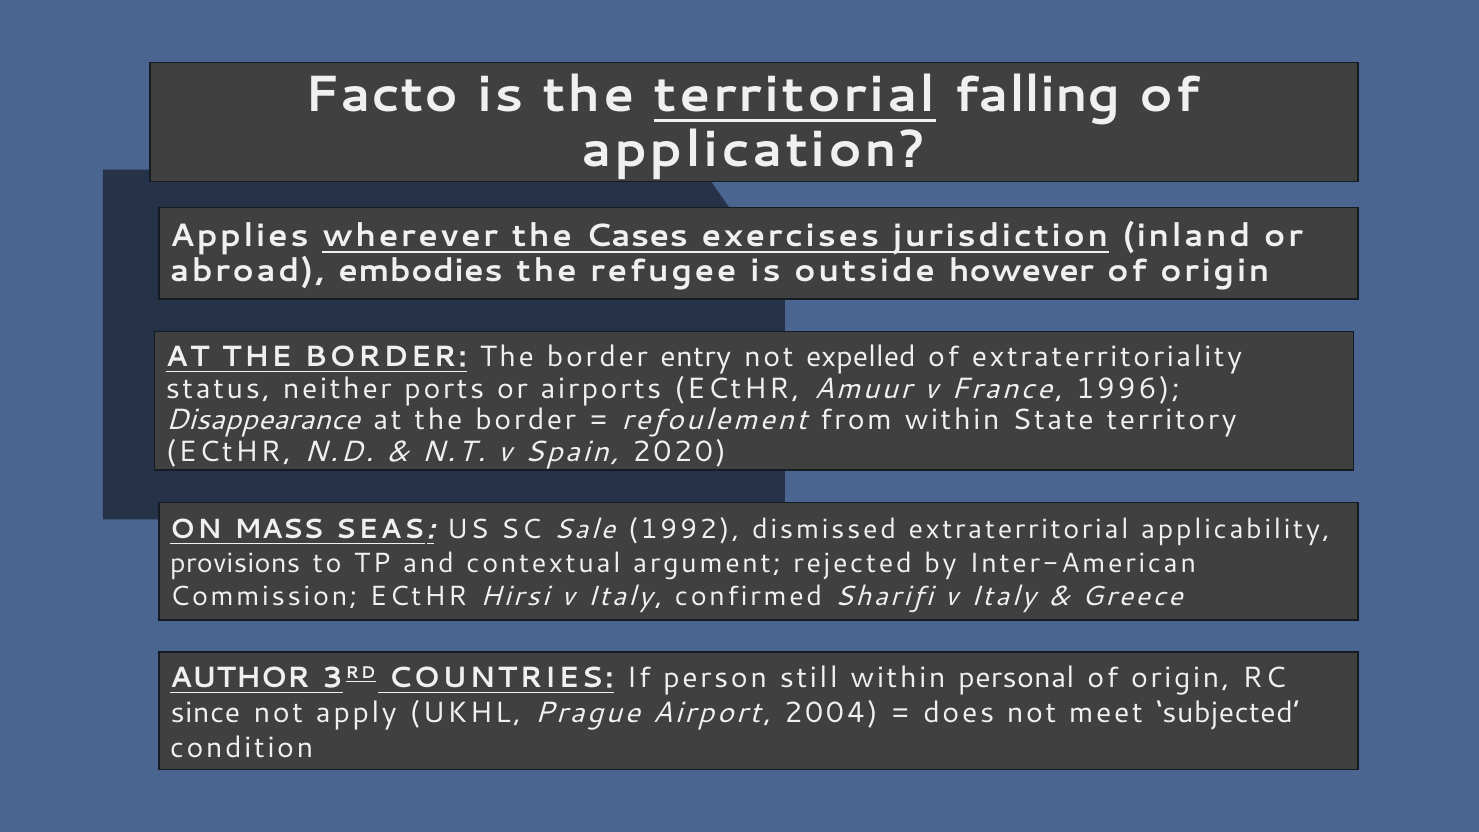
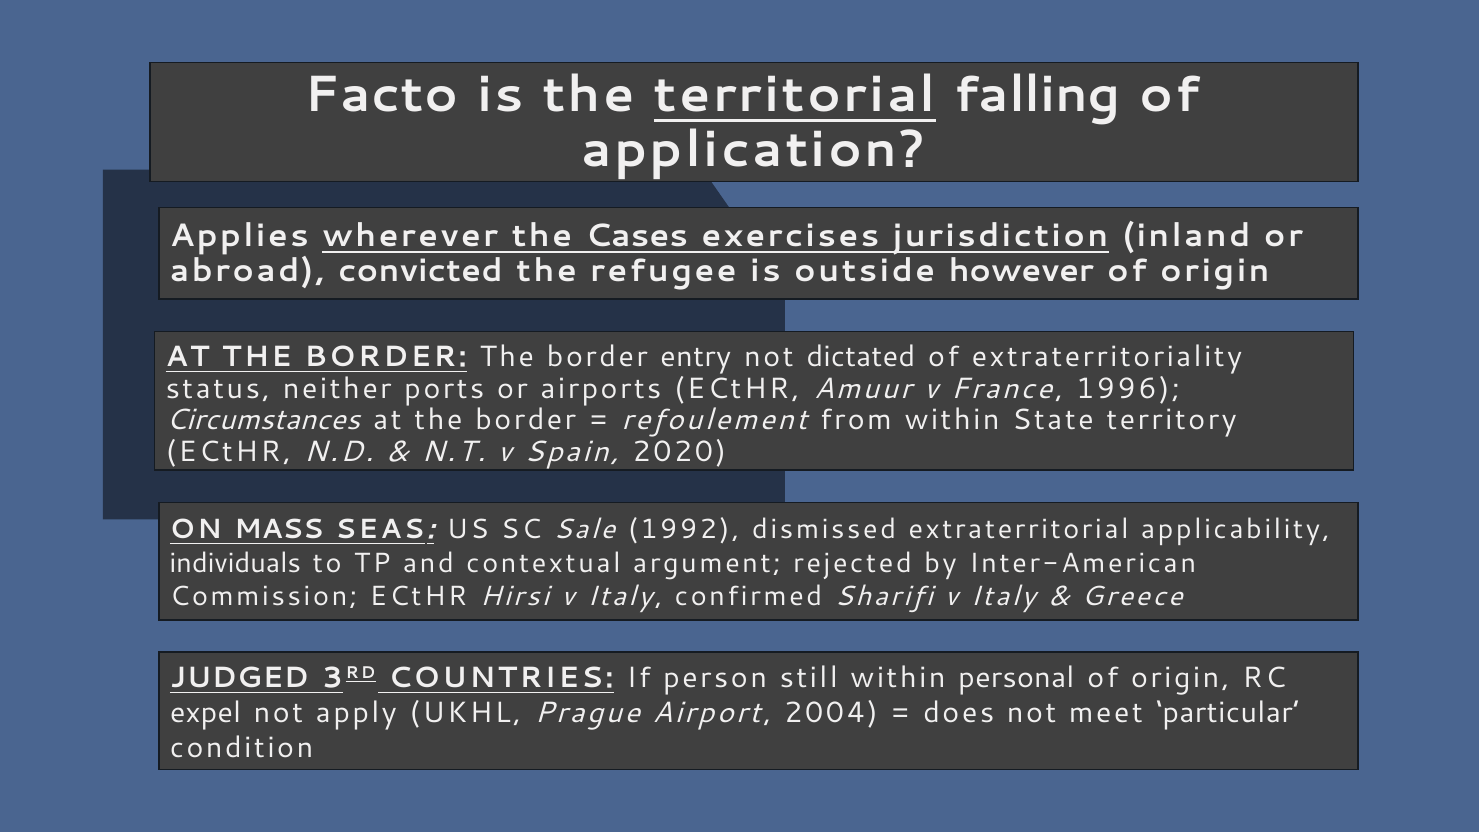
embodies: embodies -> convicted
expelled: expelled -> dictated
Disappearance: Disappearance -> Circumstances
provisions: provisions -> individuals
AUTHOR: AUTHOR -> JUDGED
since: since -> expel
subjected: subjected -> particular
